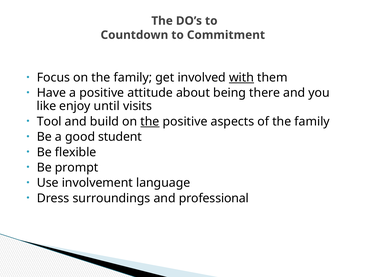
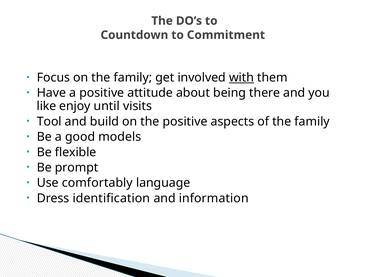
the at (150, 121) underline: present -> none
student: student -> models
involvement: involvement -> comfortably
surroundings: surroundings -> identification
professional: professional -> information
